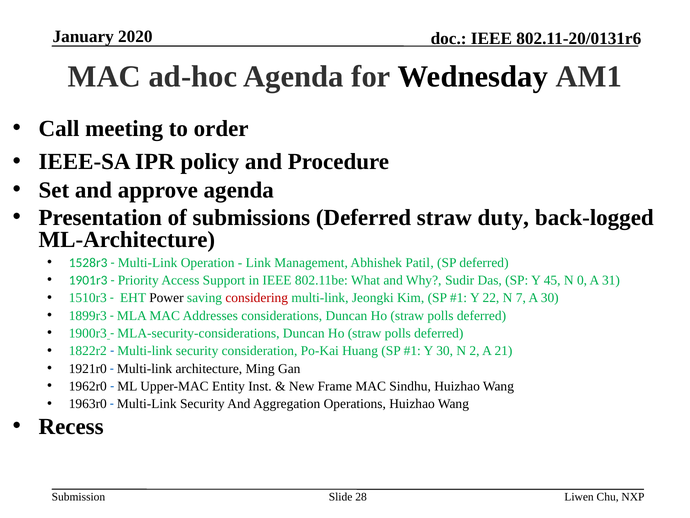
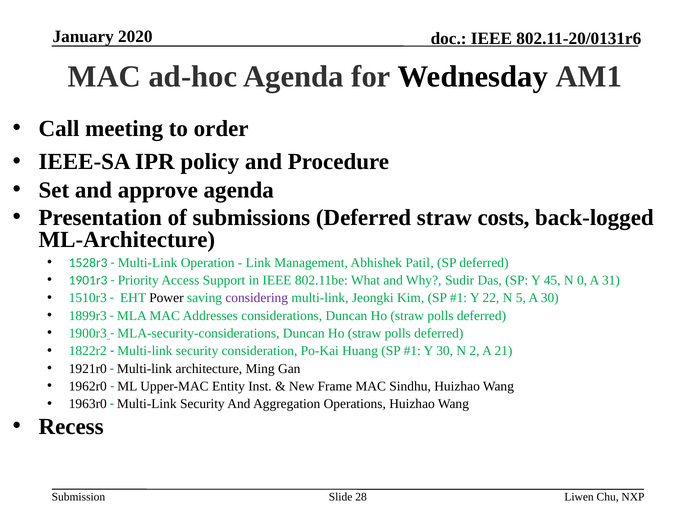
duty: duty -> costs
considering colour: red -> purple
7: 7 -> 5
